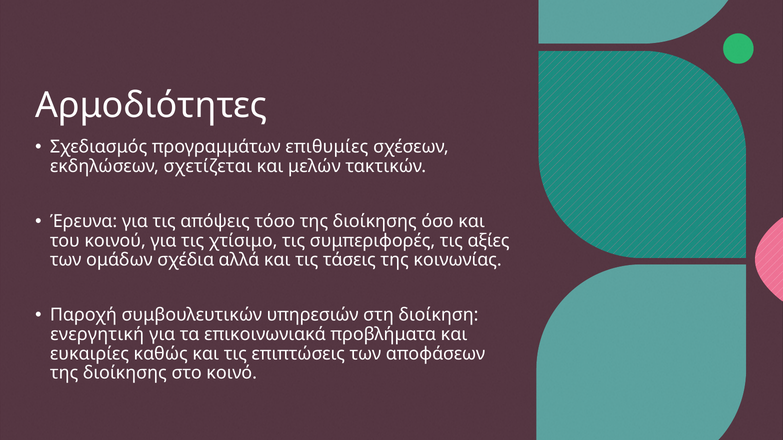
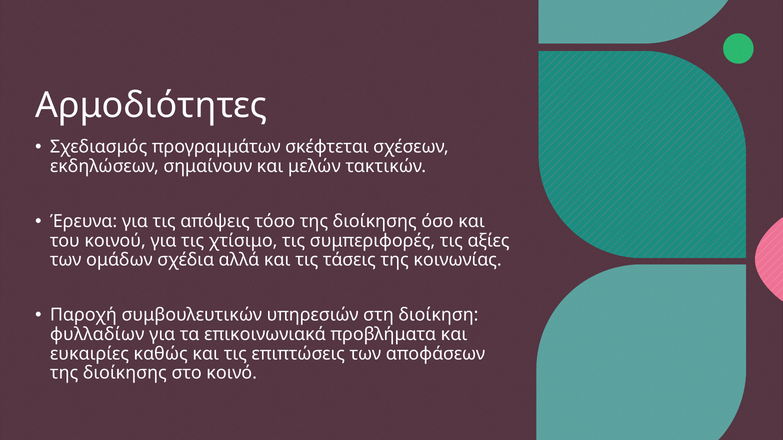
επιθυμίες: επιθυμίες -> σκέφτεται
σχετίζεται: σχετίζεται -> σημαίνουν
ενεργητική: ενεργητική -> φυλλαδίων
